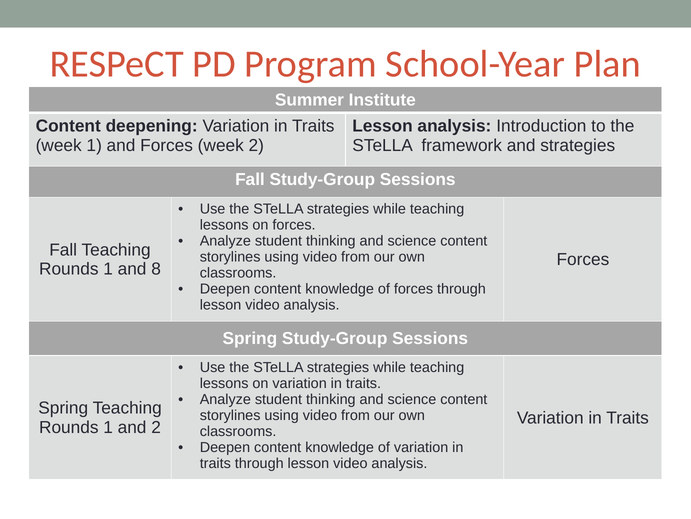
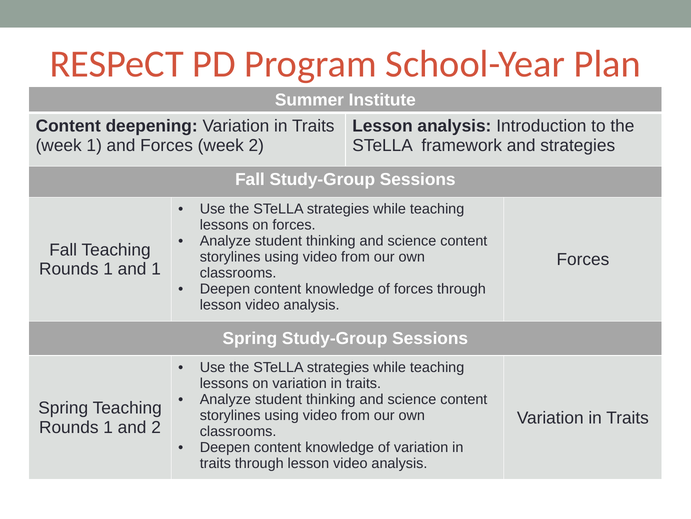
and 8: 8 -> 1
